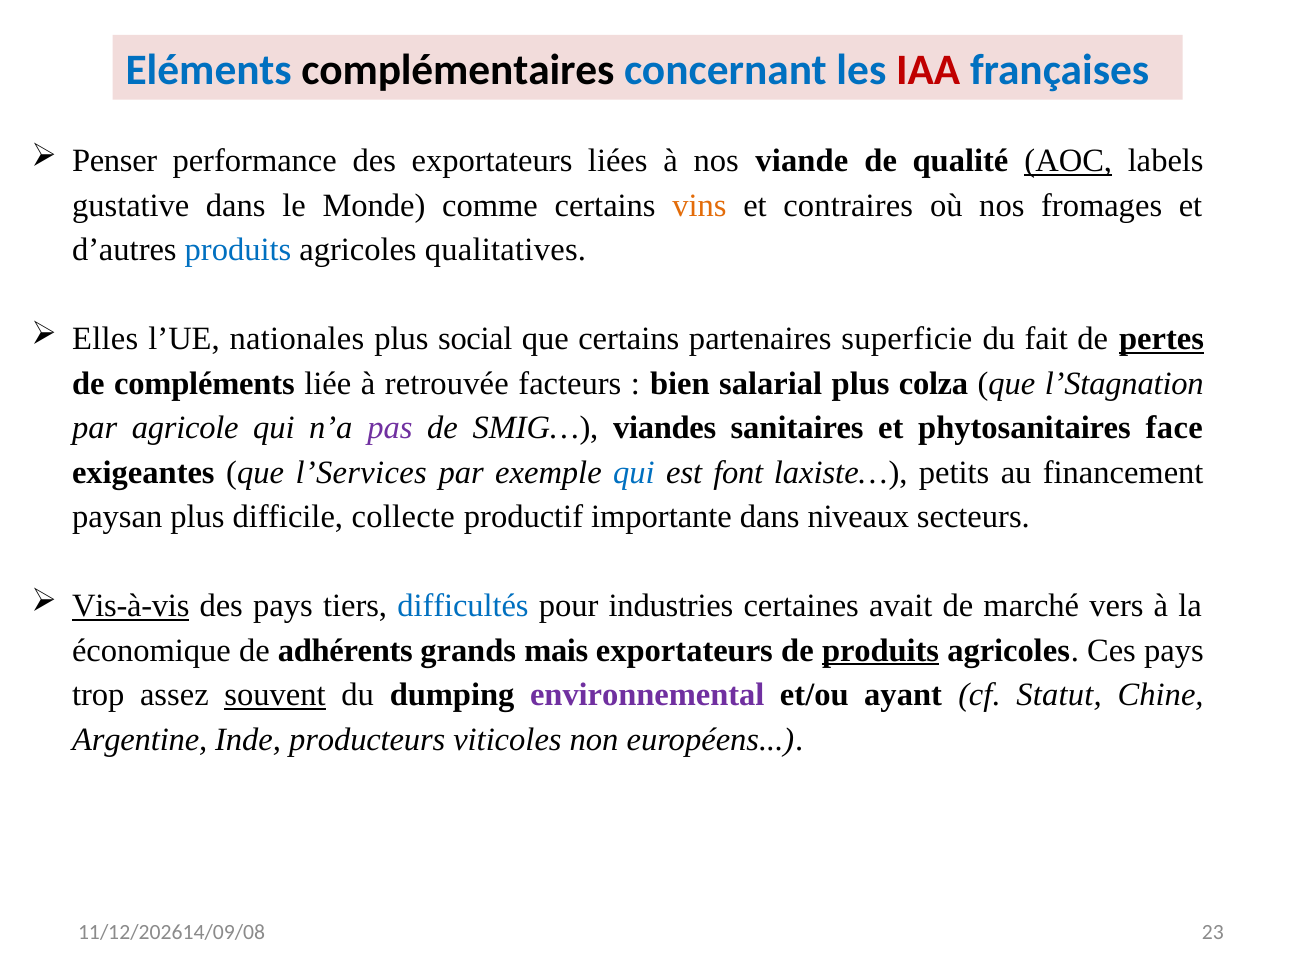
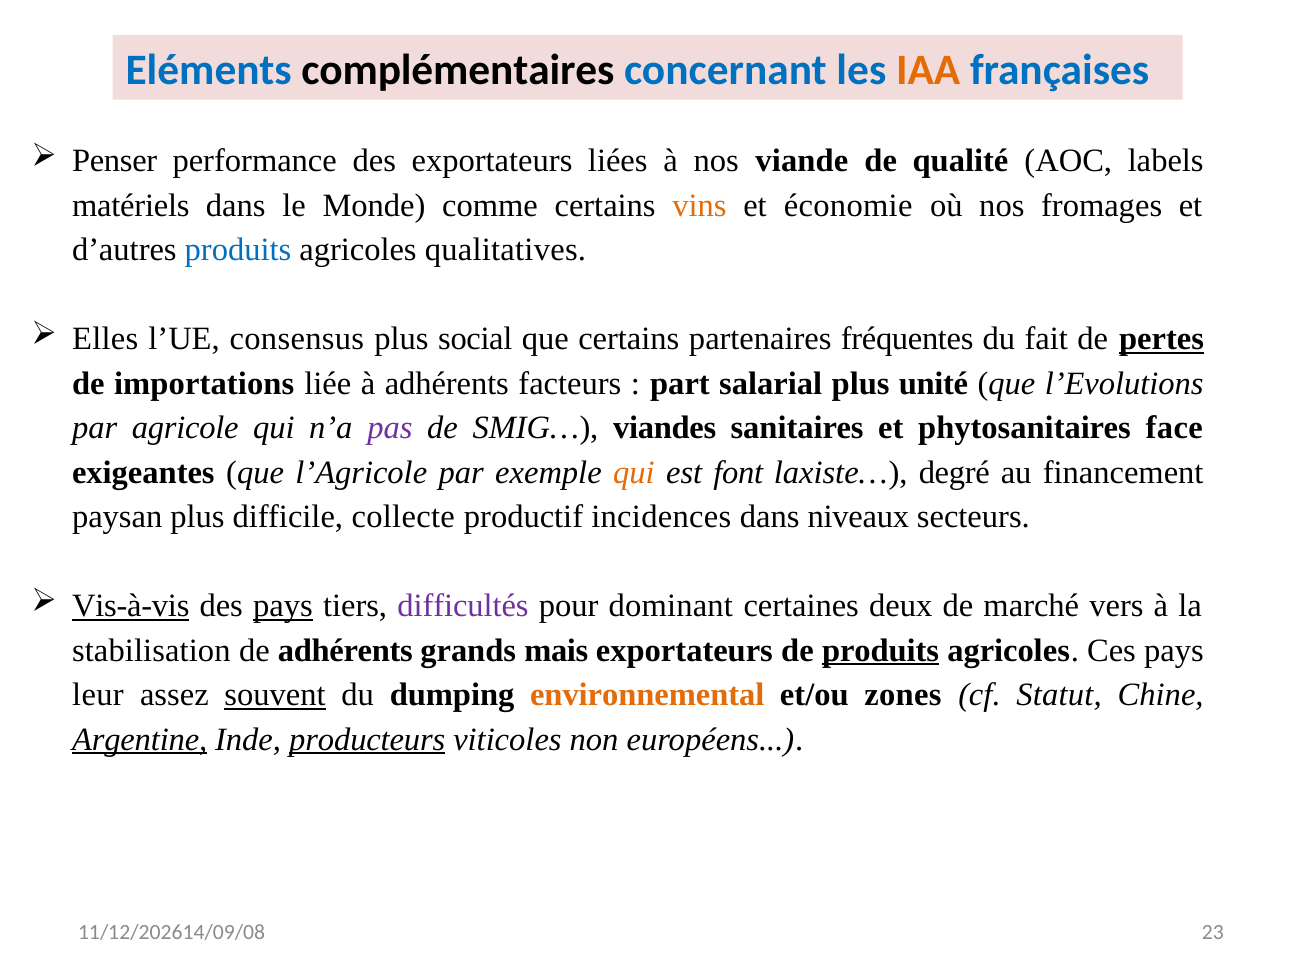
IAA colour: red -> orange
AOC underline: present -> none
gustative: gustative -> matériels
contraires: contraires -> économie
nationales: nationales -> consensus
superficie: superficie -> fréquentes
compléments: compléments -> importations
à retrouvée: retrouvée -> adhérents
bien: bien -> part
colza: colza -> unité
l’Stagnation: l’Stagnation -> l’Evolutions
l’Services: l’Services -> l’Agricole
qui at (634, 473) colour: blue -> orange
petits: petits -> degré
importante: importante -> incidences
pays at (283, 606) underline: none -> present
difficultés colour: blue -> purple
industries: industries -> dominant
avait: avait -> deux
économique: économique -> stabilisation
trop: trop -> leur
environnemental colour: purple -> orange
ayant: ayant -> zones
Argentine underline: none -> present
producteurs underline: none -> present
